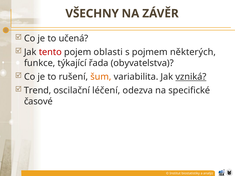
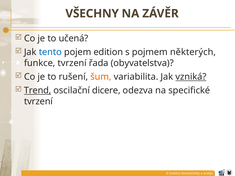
tento colour: red -> blue
oblasti: oblasti -> edition
funkce týkající: týkající -> tvrzení
Trend underline: none -> present
léčení: léčení -> dicere
časové at (38, 102): časové -> tvrzení
